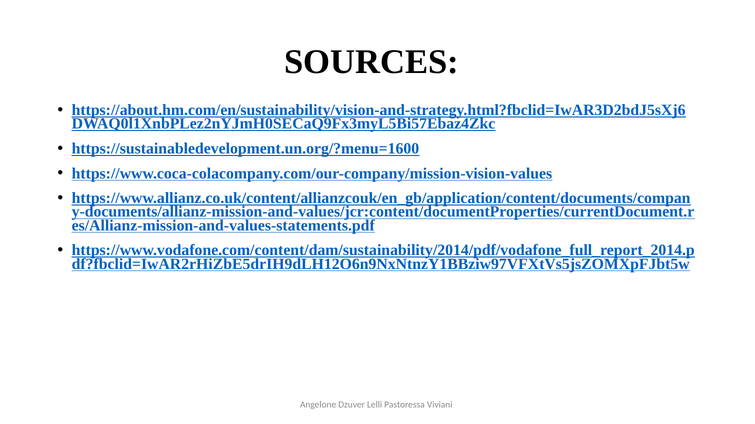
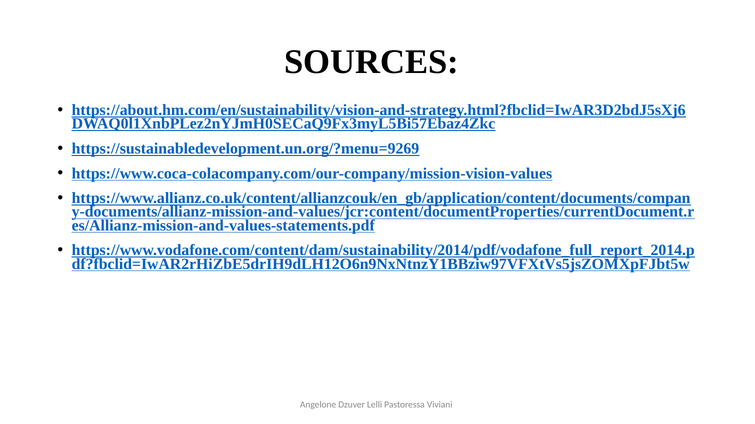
https://sustainabledevelopment.un.org/?menu=1600: https://sustainabledevelopment.un.org/?menu=1600 -> https://sustainabledevelopment.un.org/?menu=9269
